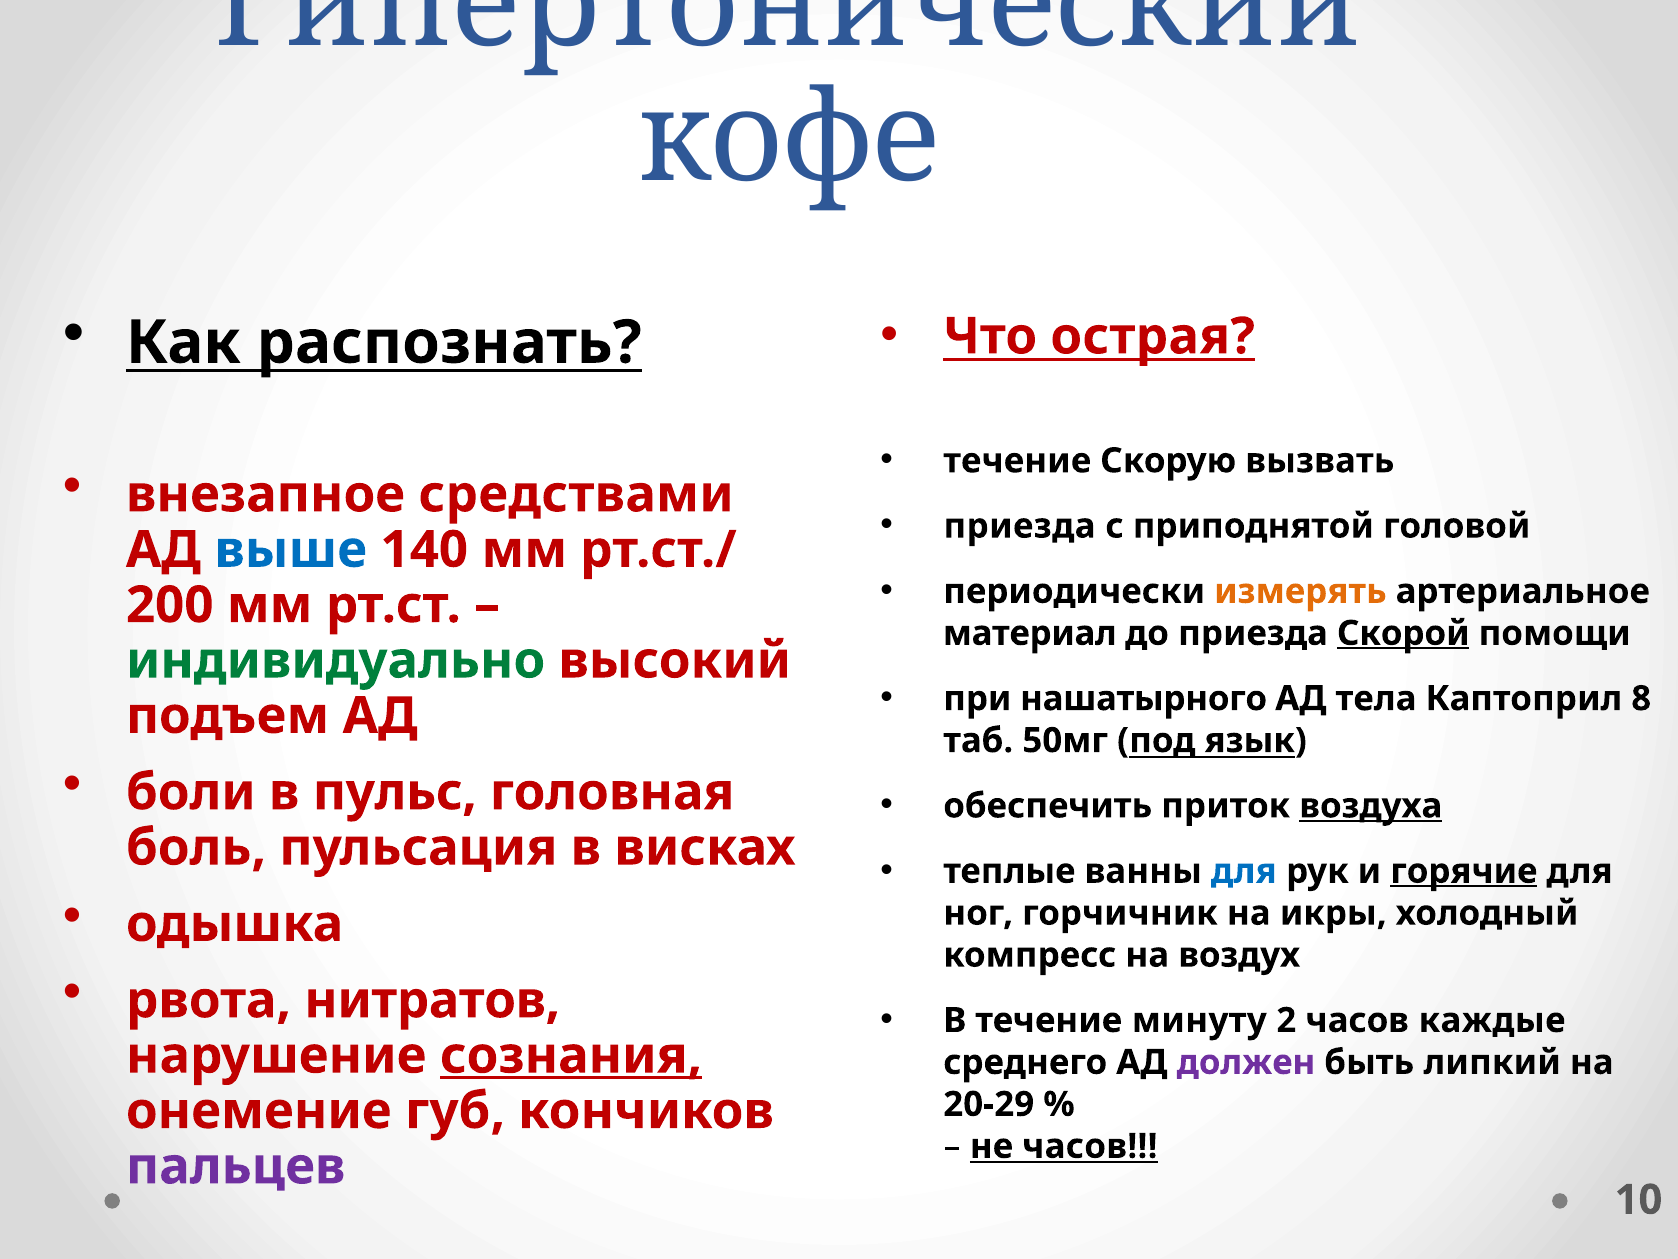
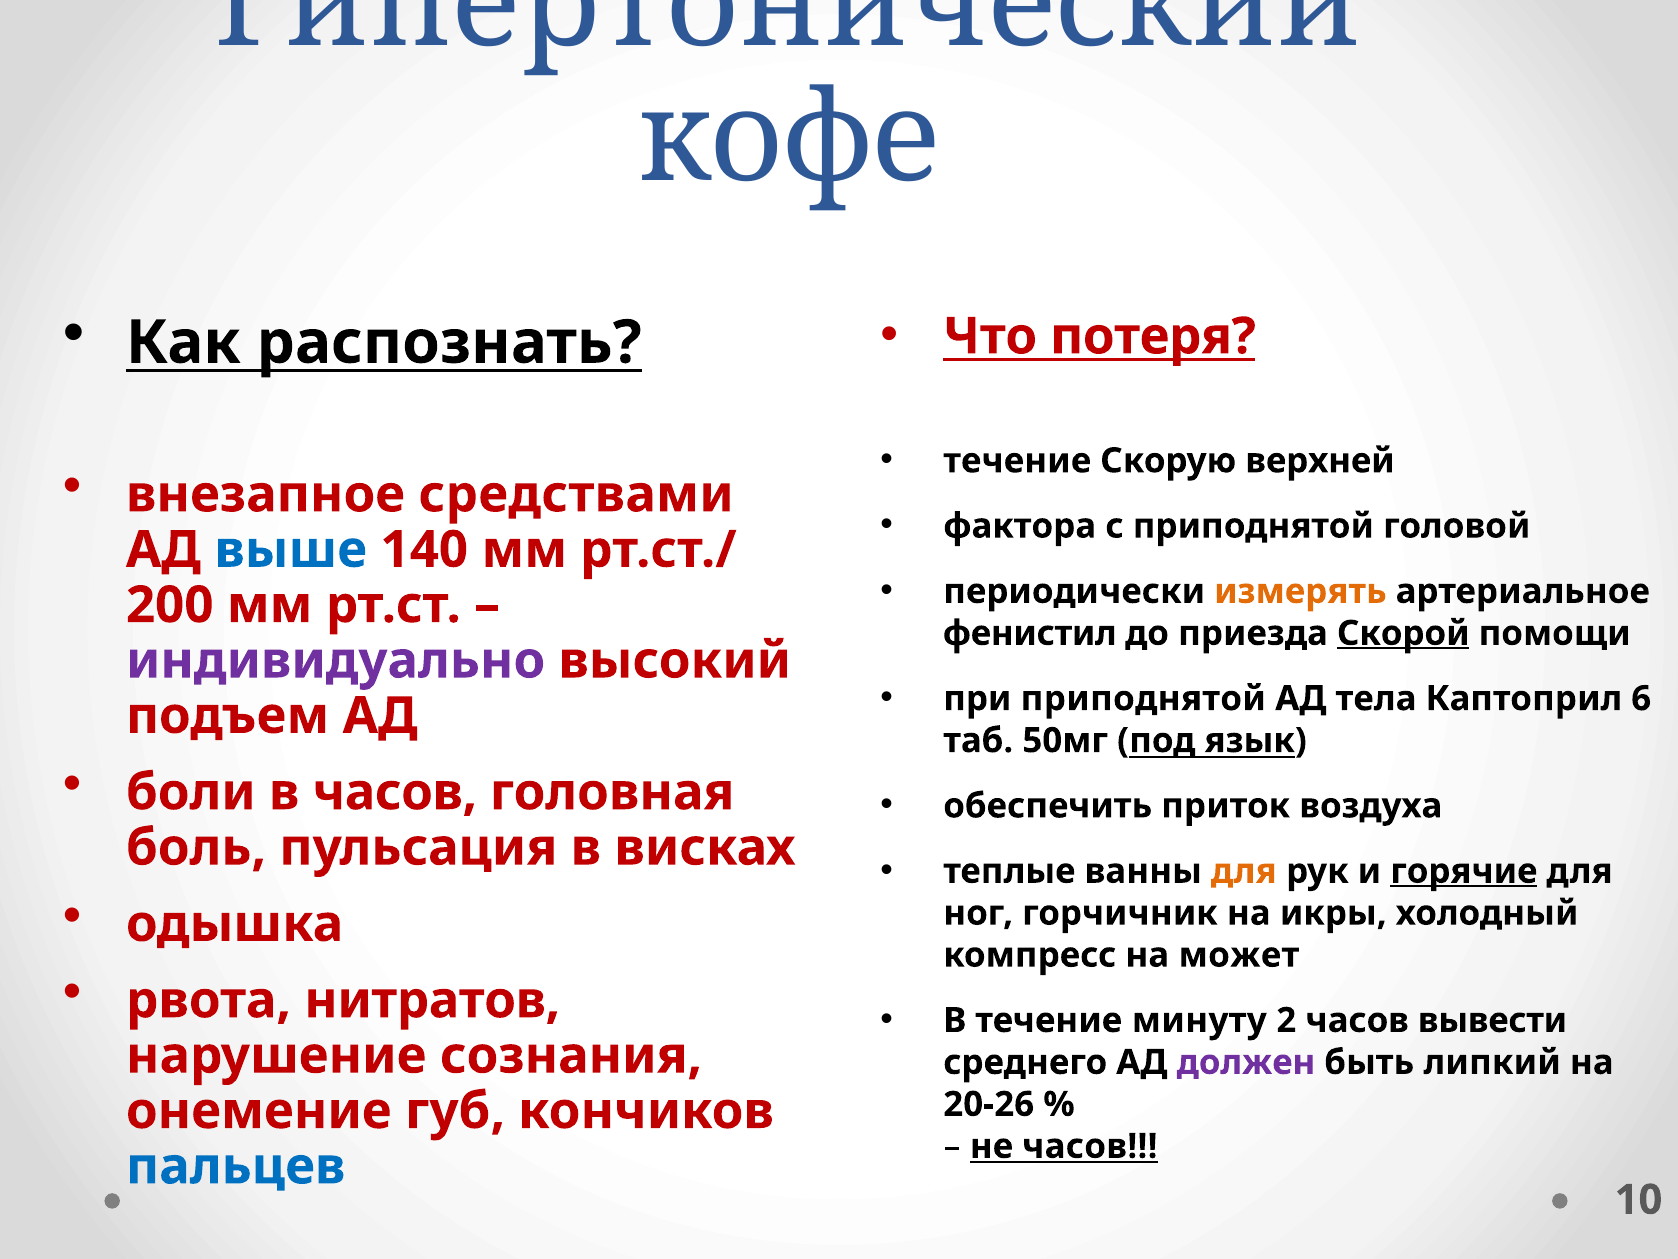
острая: острая -> потеря
вызвать: вызвать -> верхней
приезда at (1020, 526): приезда -> фактора
материал: материал -> фенистил
индивидуально colour: green -> purple
при нашатырного: нашатырного -> приподнятой
8: 8 -> 6
в пульс: пульс -> часов
воздуха underline: present -> none
для at (1244, 871) colour: blue -> orange
воздух: воздух -> может
каждые: каждые -> вывести
сознания underline: present -> none
20-29: 20-29 -> 20-26
пальцев colour: purple -> blue
